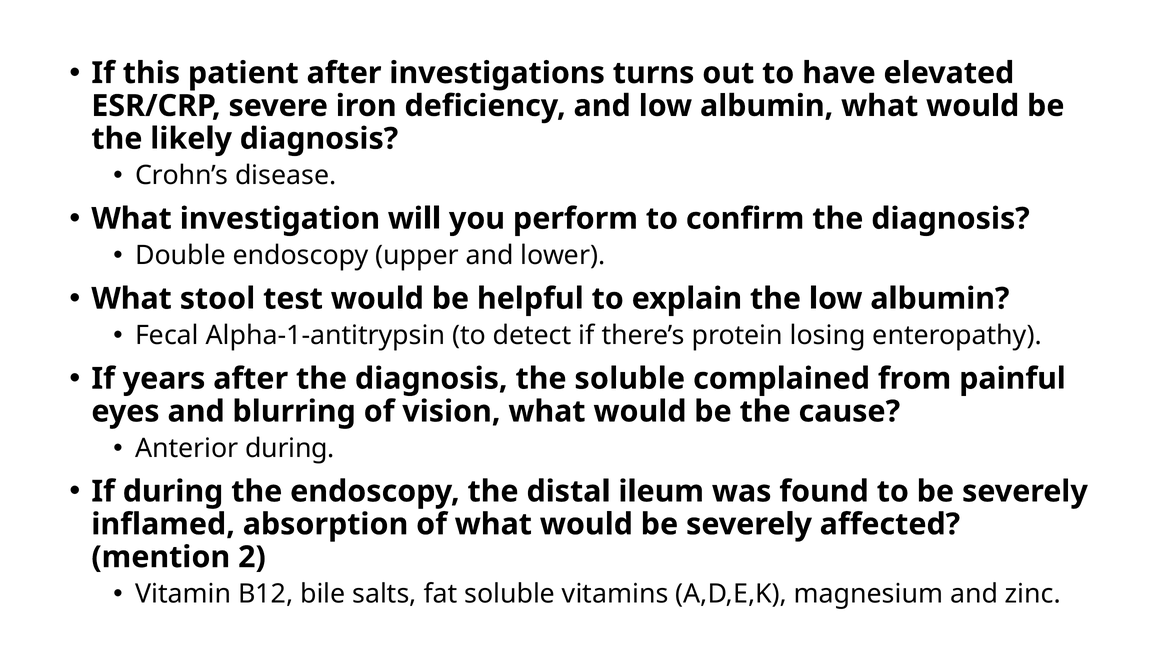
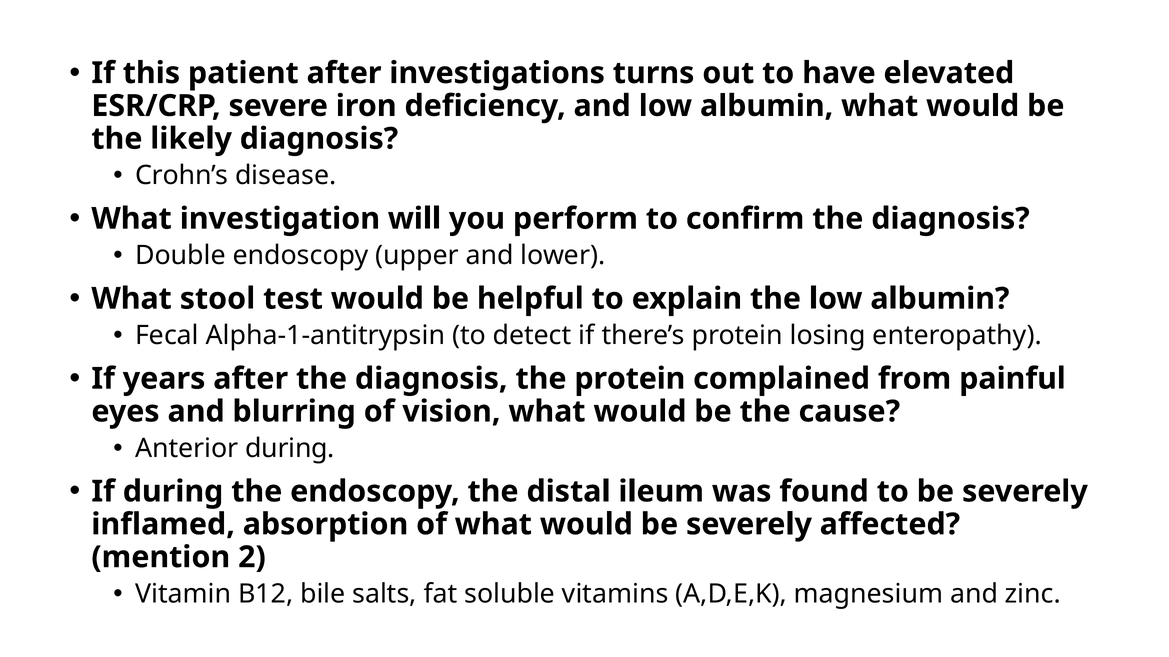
the soluble: soluble -> protein
